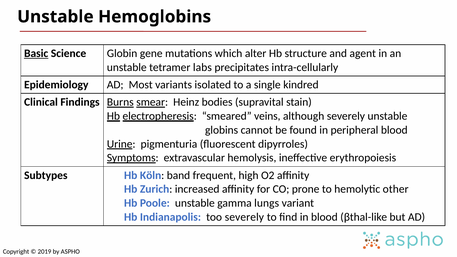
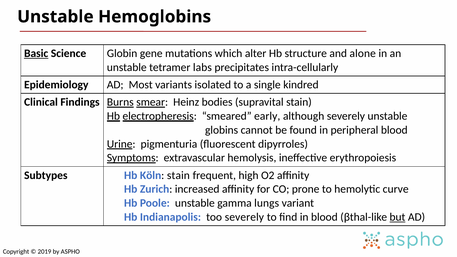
agent: agent -> alone
veins: veins -> early
Köln band: band -> stain
other: other -> curve
but underline: none -> present
